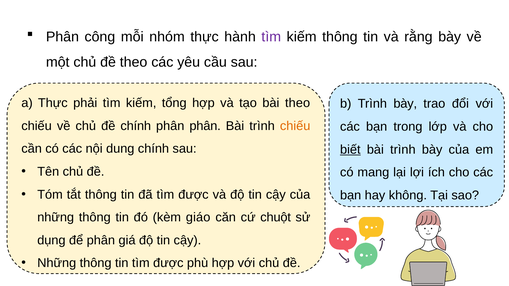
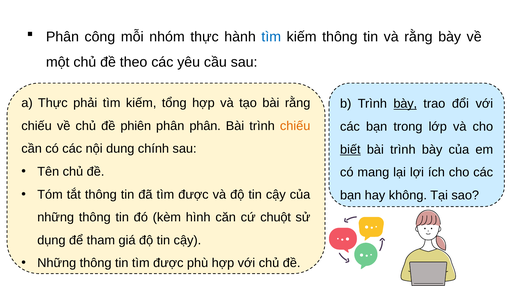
tìm at (271, 37) colour: purple -> blue
bài theo: theo -> rằng
bày at (405, 104) underline: none -> present
đề chính: chính -> phiên
giáo: giáo -> hình
để phân: phân -> tham
